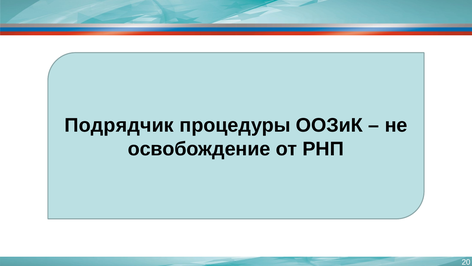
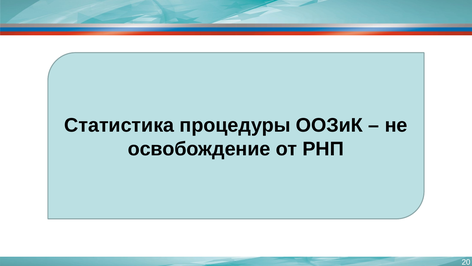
Подрядчик: Подрядчик -> Статистика
